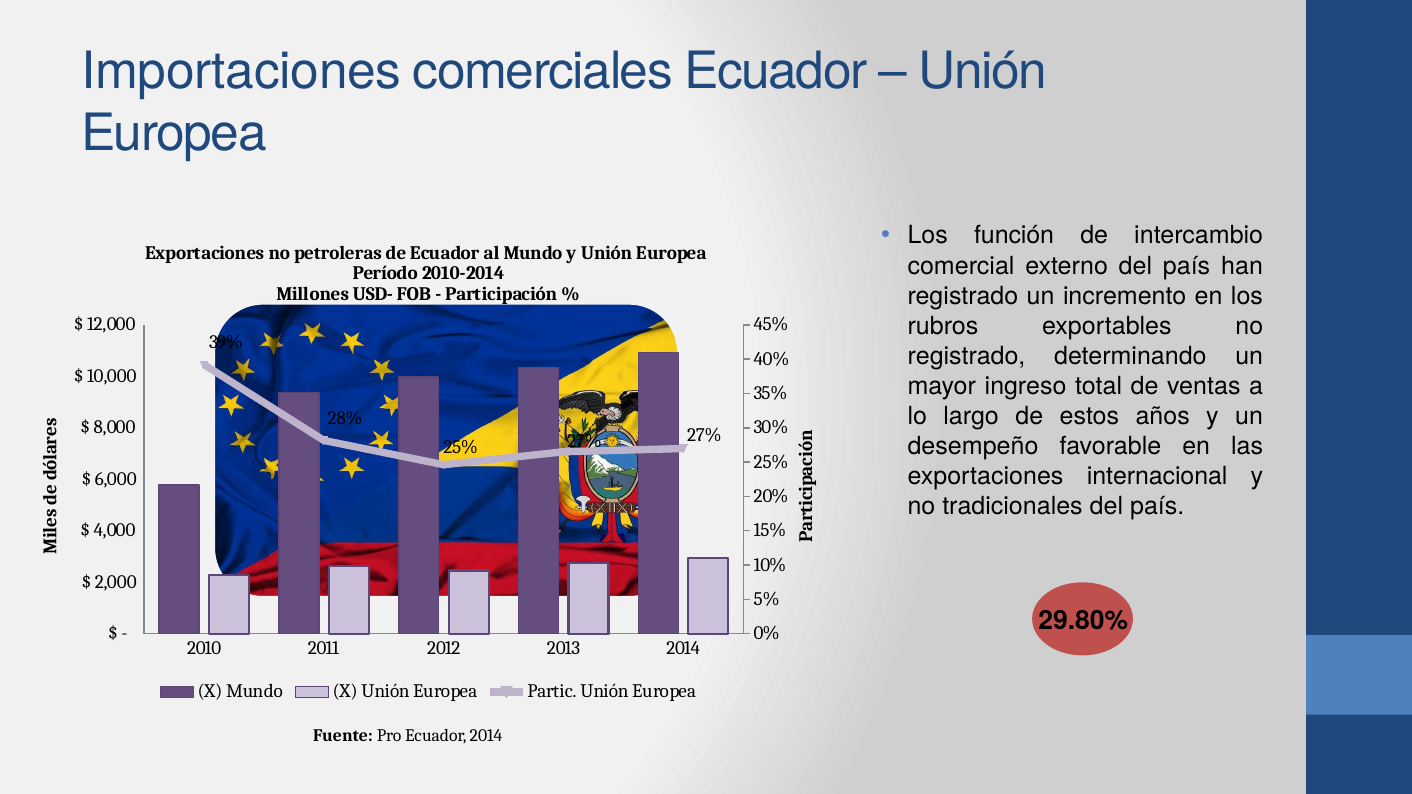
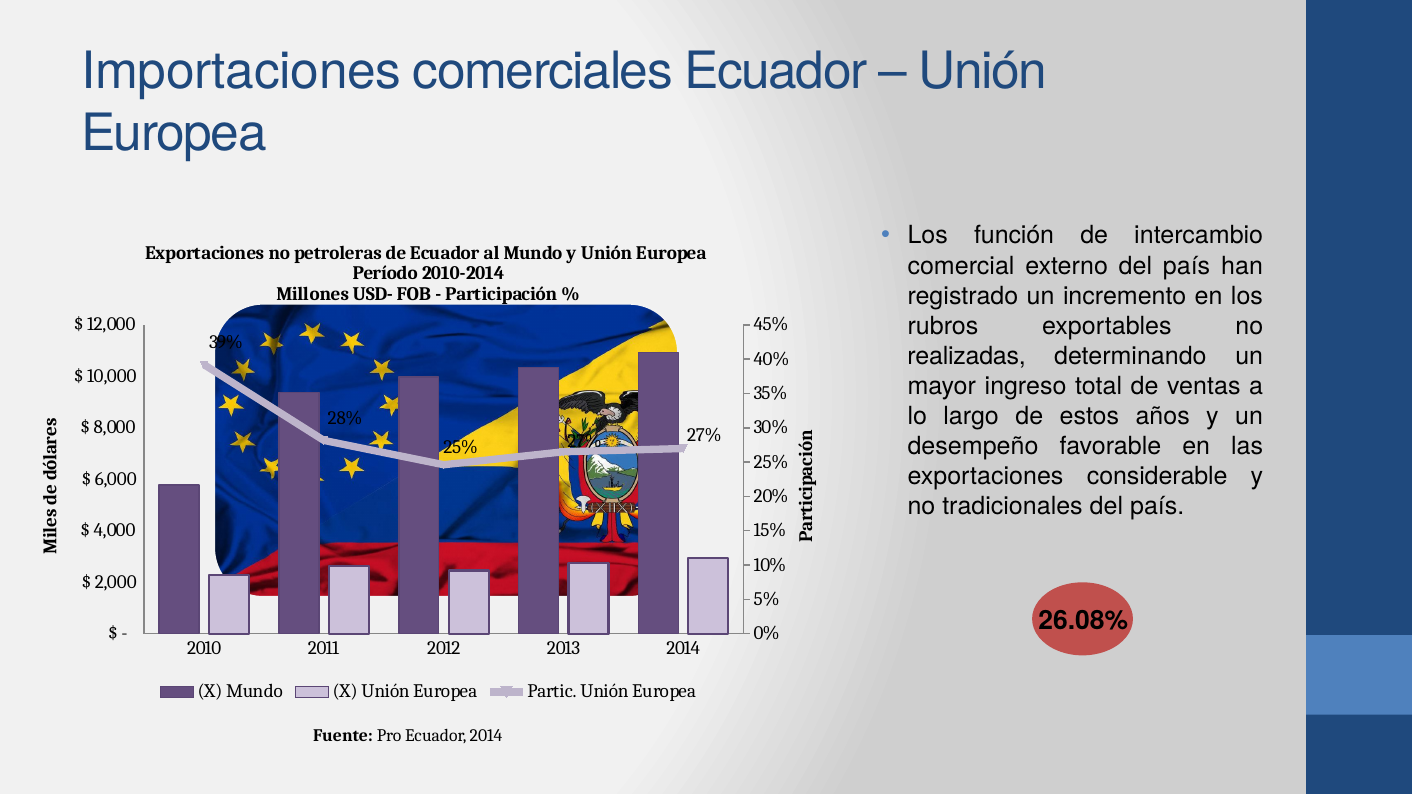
registrado at (967, 356): registrado -> realizadas
internacional: internacional -> considerable
29.80%: 29.80% -> 26.08%
